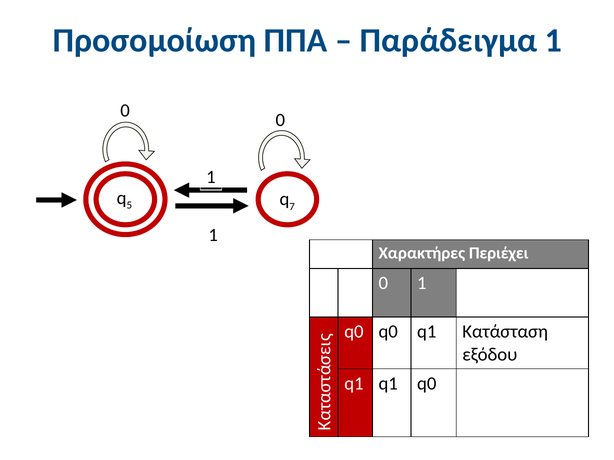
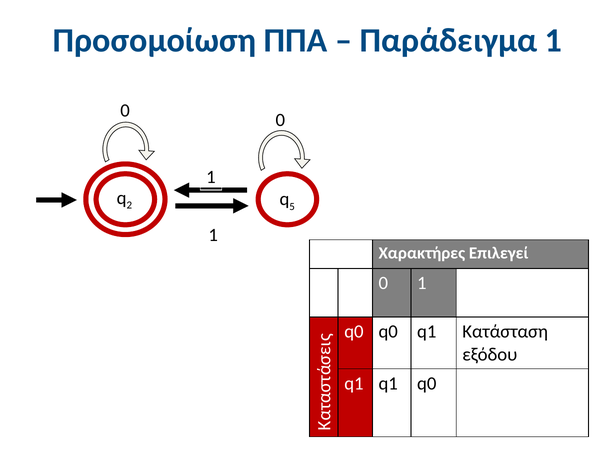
5: 5 -> 2
7: 7 -> 5
Περιέχει: Περιέχει -> Επιλεγεί
